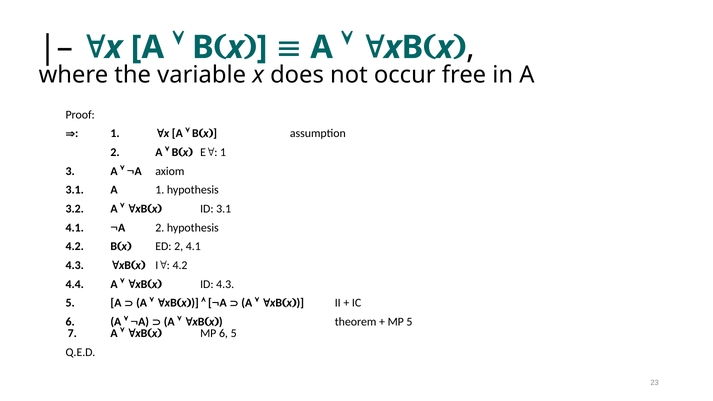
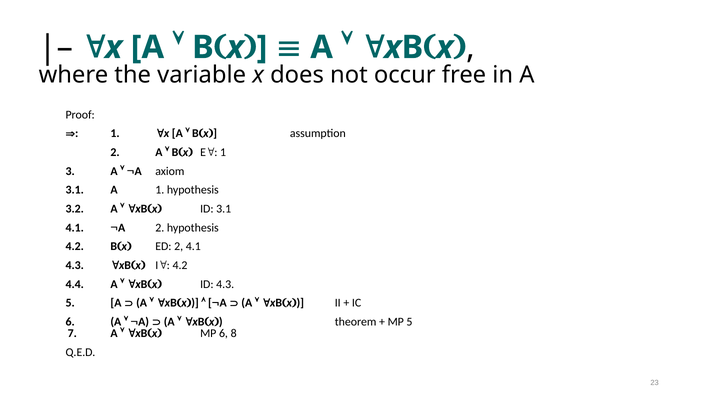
6 5: 5 -> 8
